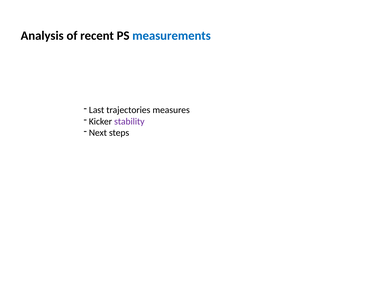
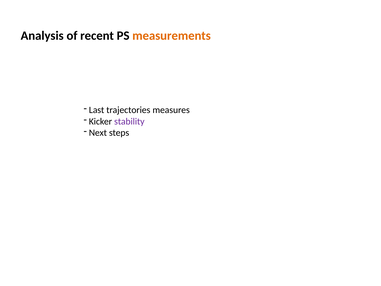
measurements colour: blue -> orange
